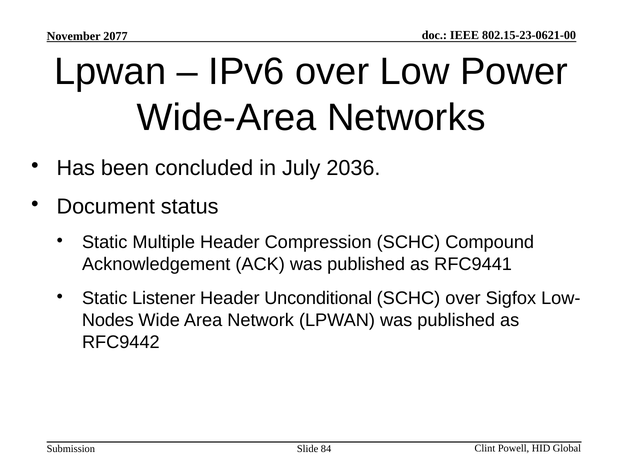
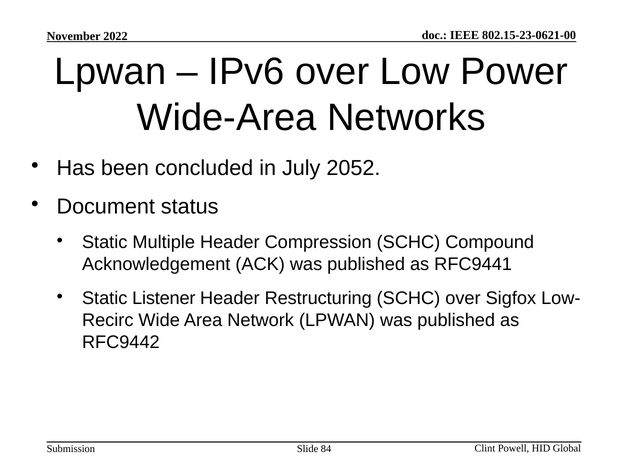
2077: 2077 -> 2022
2036: 2036 -> 2052
Unconditional: Unconditional -> Restructuring
Nodes: Nodes -> Recirc
